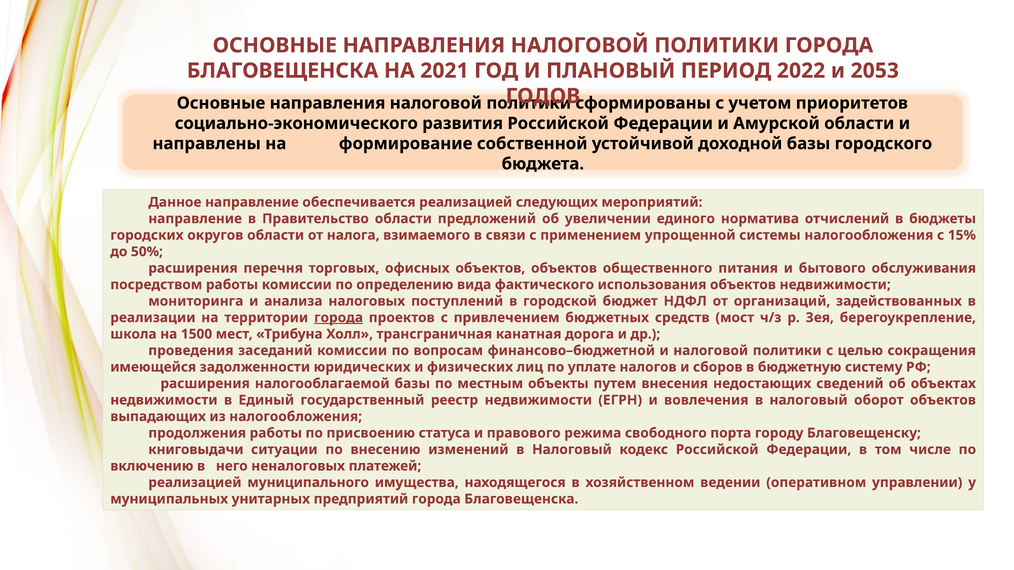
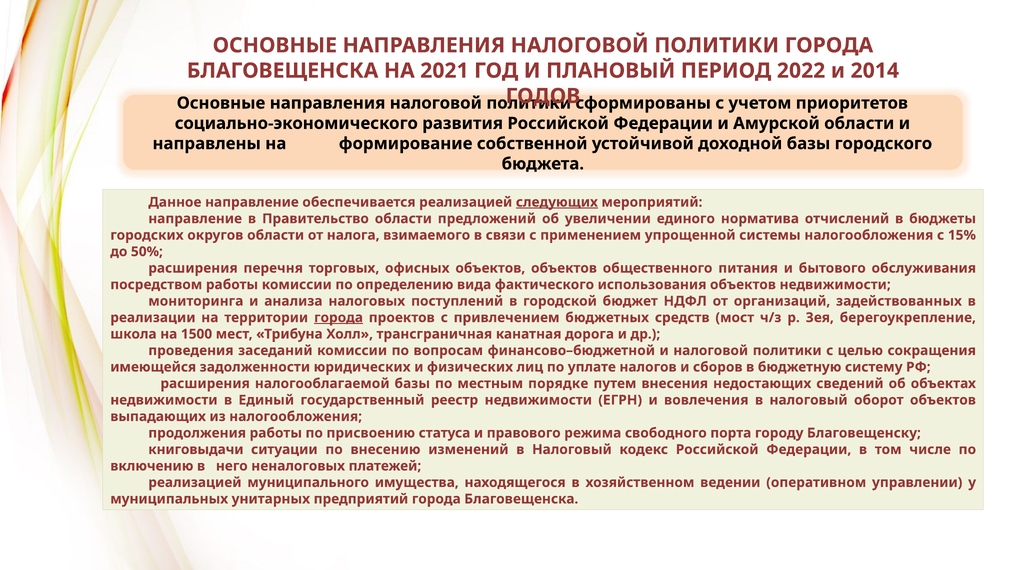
2053: 2053 -> 2014
следующих underline: none -> present
объекты: объекты -> порядке
